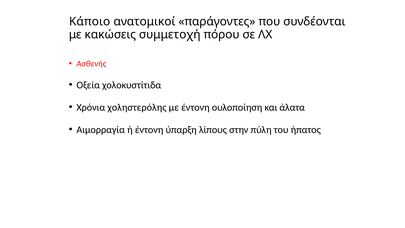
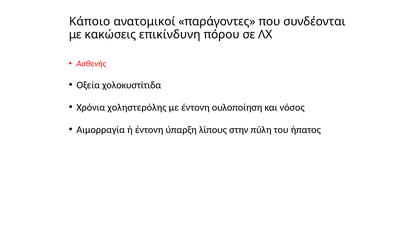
συμμετοχή: συμμετοχή -> επικίνδυνη
άλατα: άλατα -> νόσος
